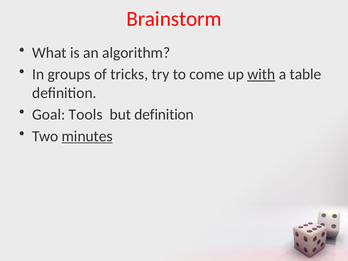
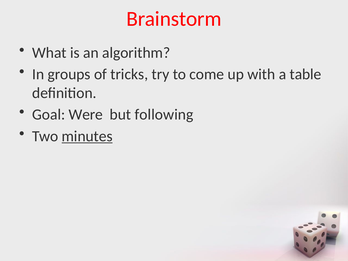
with underline: present -> none
Tools: Tools -> Were
but definition: definition -> following
